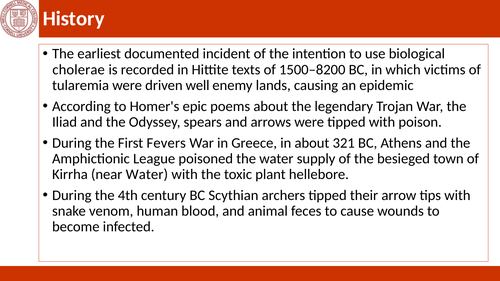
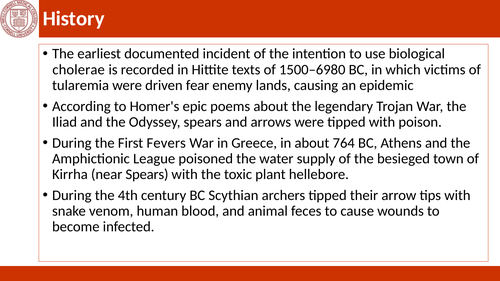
1500–8200: 1500–8200 -> 1500–6980
well: well -> fear
321: 321 -> 764
near Water: Water -> Spears
